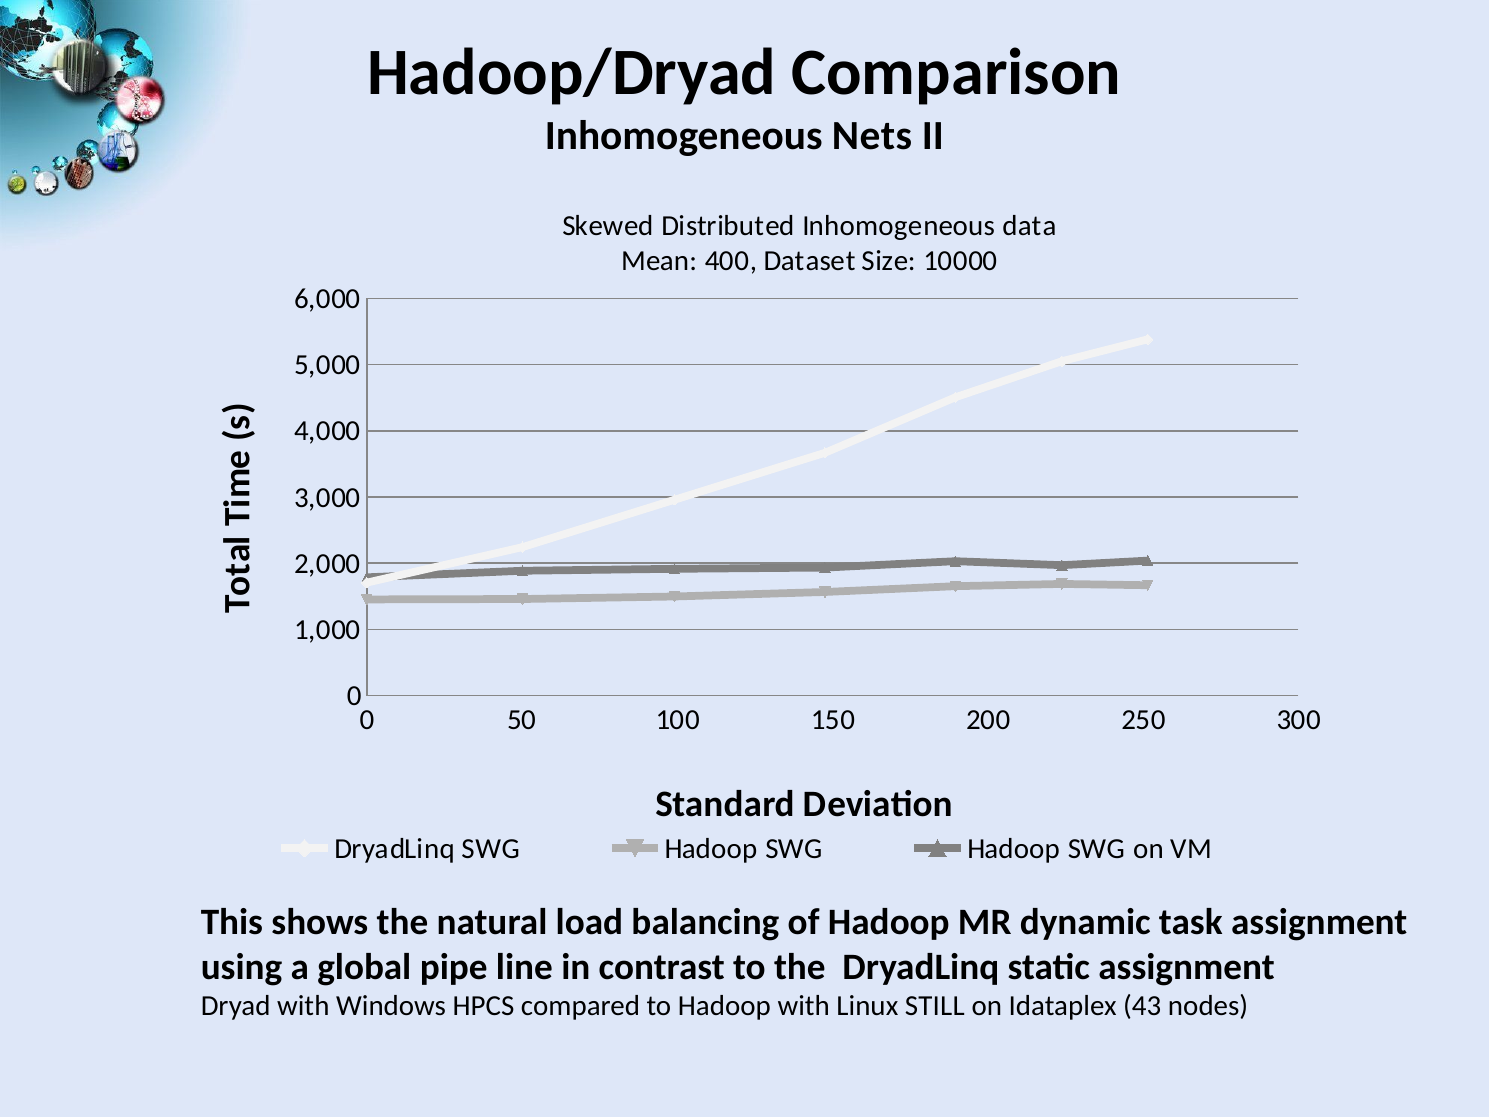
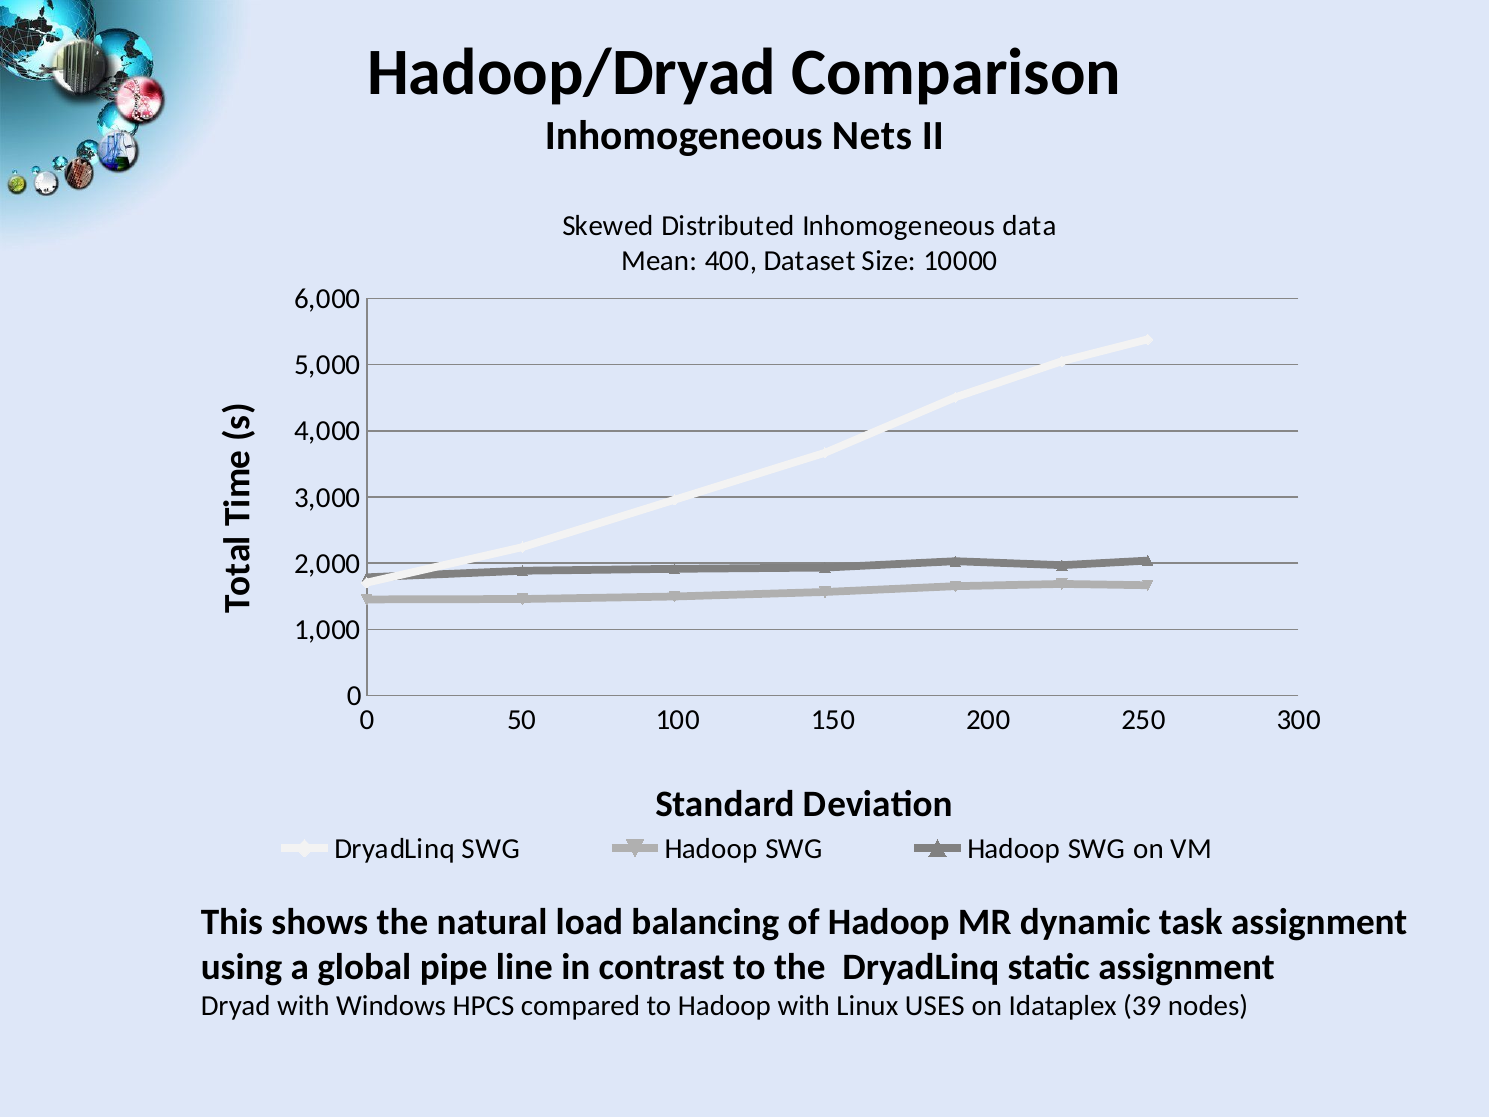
STILL: STILL -> USES
43: 43 -> 39
